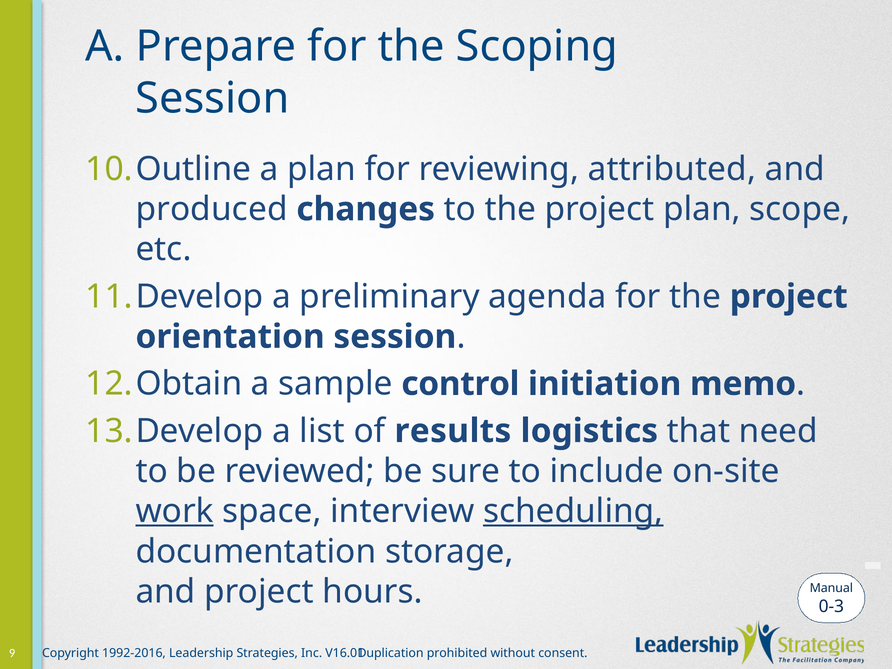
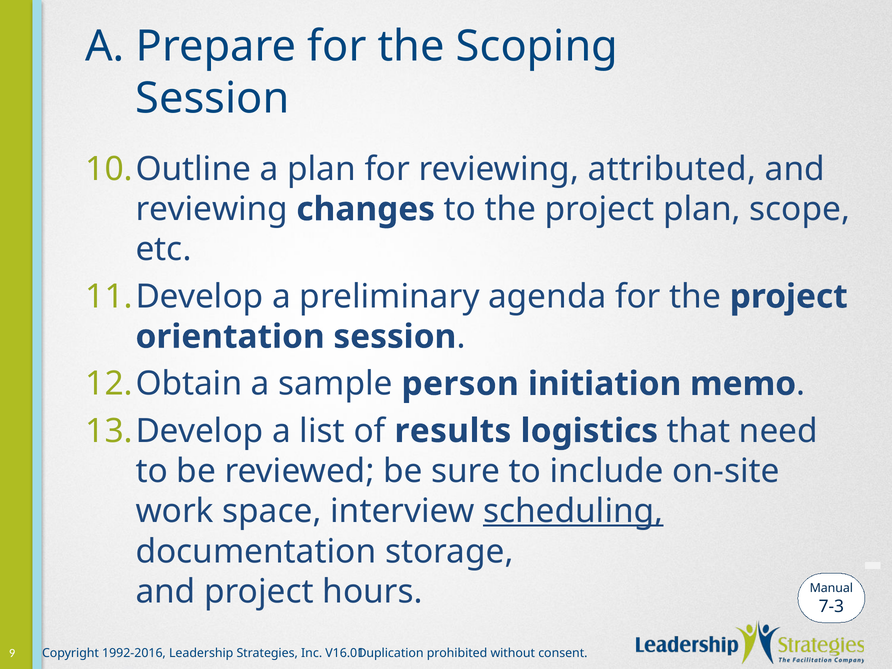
produced at (212, 209): produced -> reviewing
control: control -> person
work underline: present -> none
0-3: 0-3 -> 7-3
